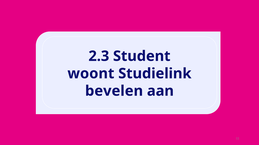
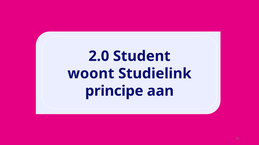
2.3: 2.3 -> 2.0
bevelen: bevelen -> principe
